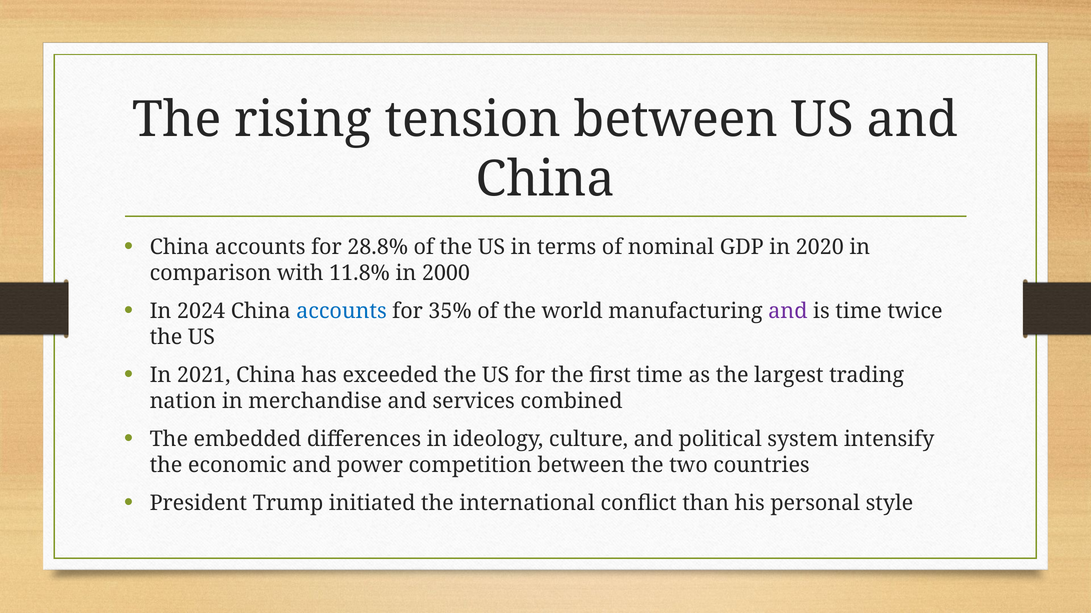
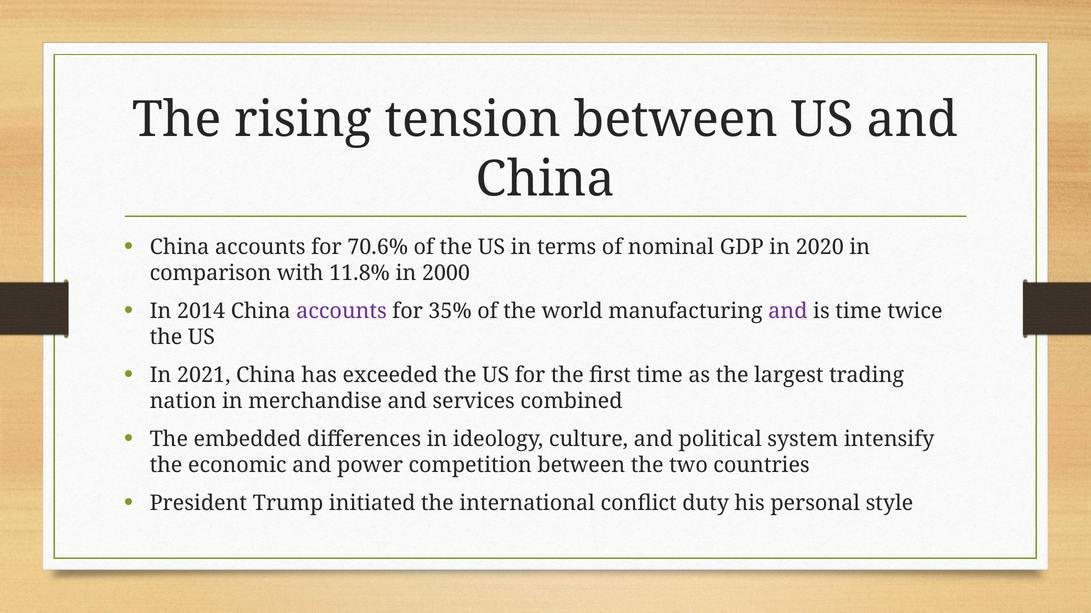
28.8%: 28.8% -> 70.6%
2024: 2024 -> 2014
accounts at (341, 311) colour: blue -> purple
than: than -> duty
